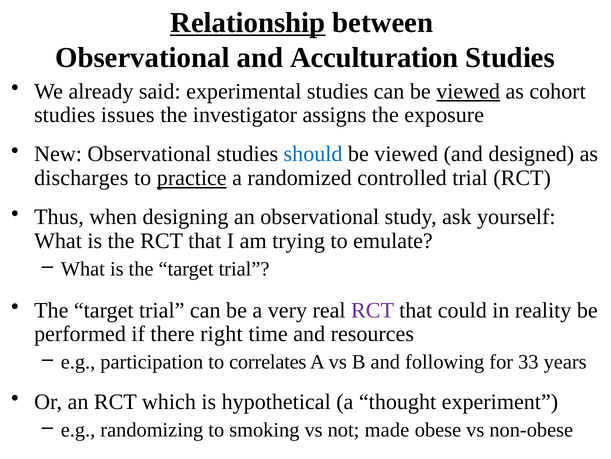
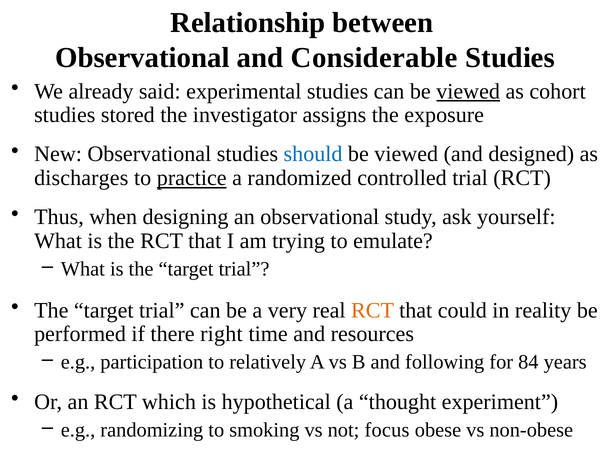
Relationship underline: present -> none
Acculturation: Acculturation -> Considerable
issues: issues -> stored
RCT at (373, 310) colour: purple -> orange
correlates: correlates -> relatively
33: 33 -> 84
made: made -> focus
